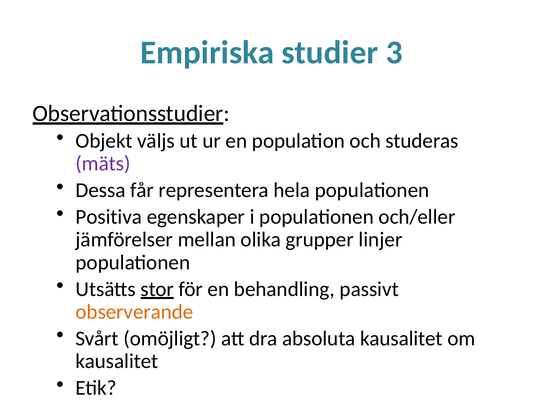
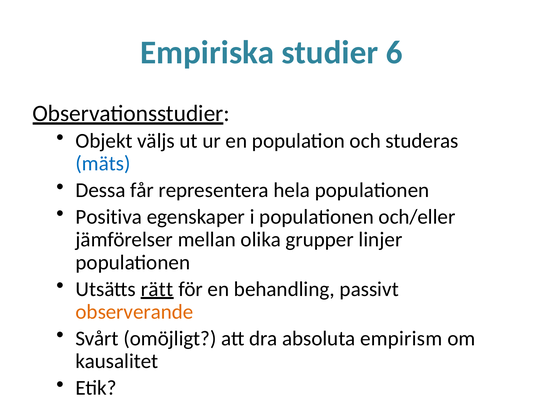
3: 3 -> 6
mäts colour: purple -> blue
stor: stor -> rätt
absoluta kausalitet: kausalitet -> empirism
